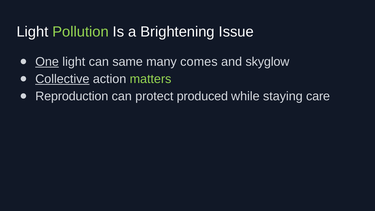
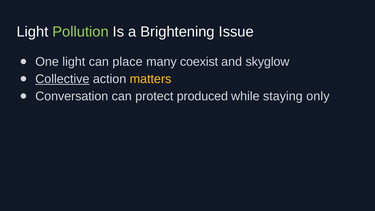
One underline: present -> none
same: same -> place
comes: comes -> coexist
matters colour: light green -> yellow
Reproduction: Reproduction -> Conversation
care: care -> only
